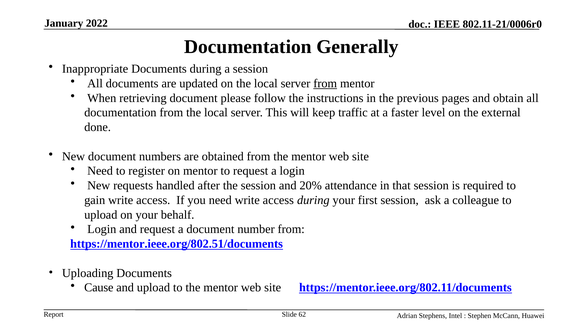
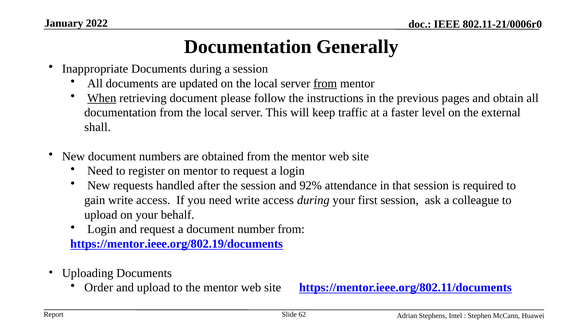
When underline: none -> present
done: done -> shall
20%: 20% -> 92%
https://mentor.ieee.org/802.51/documents: https://mentor.ieee.org/802.51/documents -> https://mentor.ieee.org/802.19/documents
Cause: Cause -> Order
